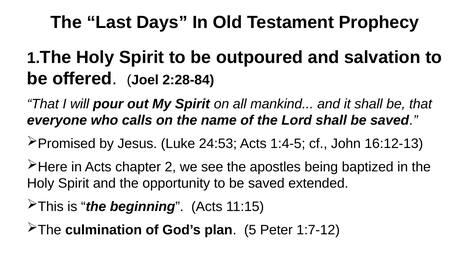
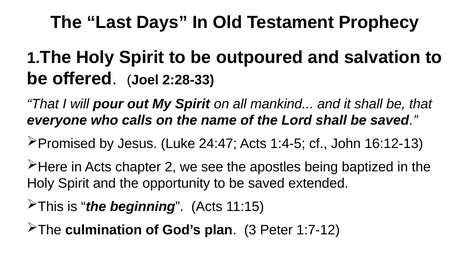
2:28-84: 2:28-84 -> 2:28-33
24:53: 24:53 -> 24:47
5: 5 -> 3
